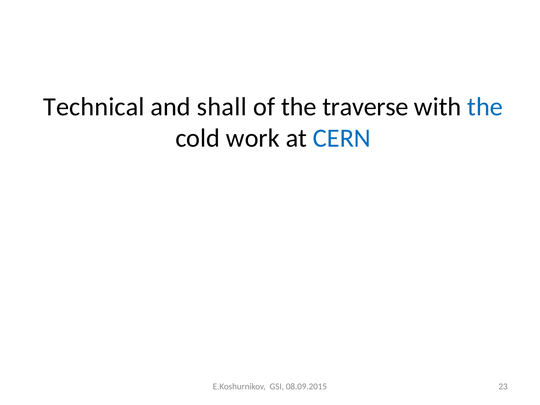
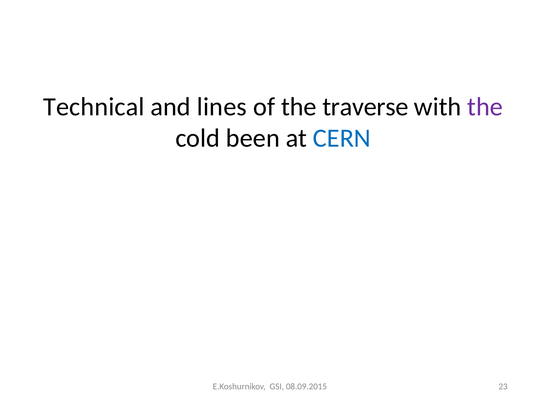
shall: shall -> lines
the at (485, 107) colour: blue -> purple
work: work -> been
